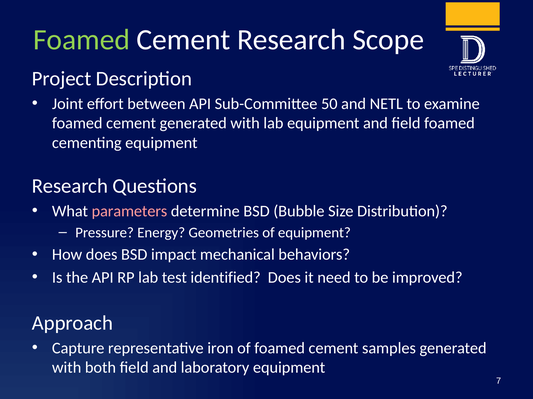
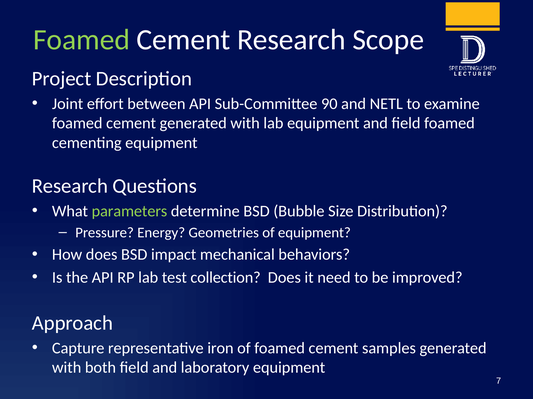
50: 50 -> 90
parameters colour: pink -> light green
identified: identified -> collection
